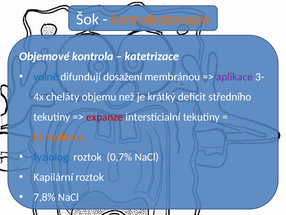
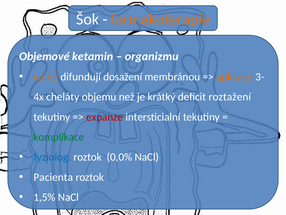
kontrola: kontrola -> ketamin
katetrizace: katetrizace -> organizmu
volně colour: blue -> orange
aplikace colour: purple -> orange
středního: středního -> roztažení
komplikace colour: orange -> green
0,7%: 0,7% -> 0,0%
Kapilární: Kapilární -> Pacienta
7,8%: 7,8% -> 1,5%
